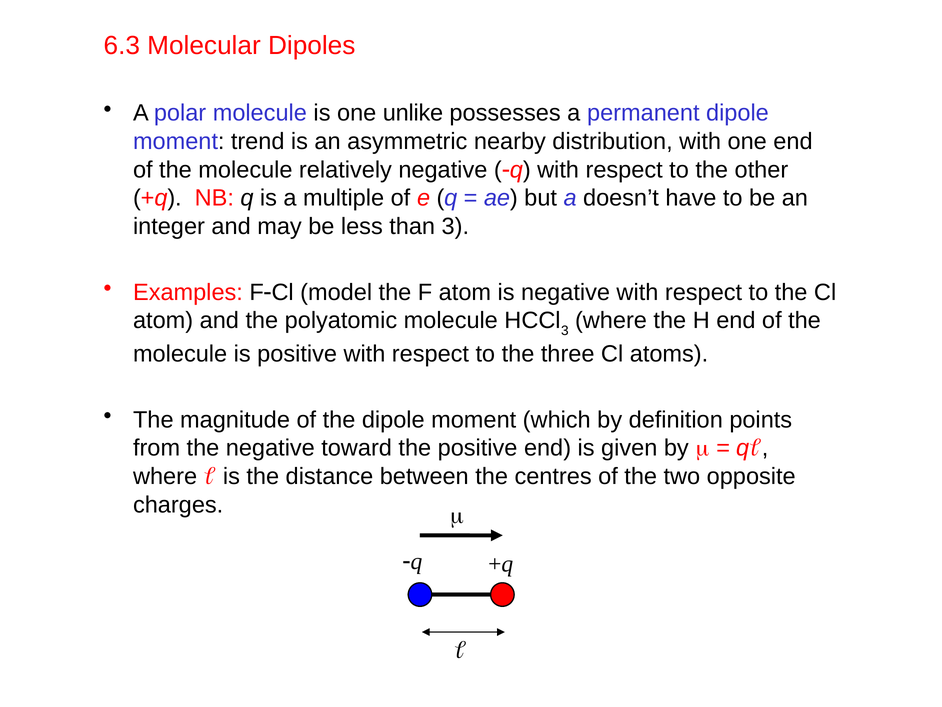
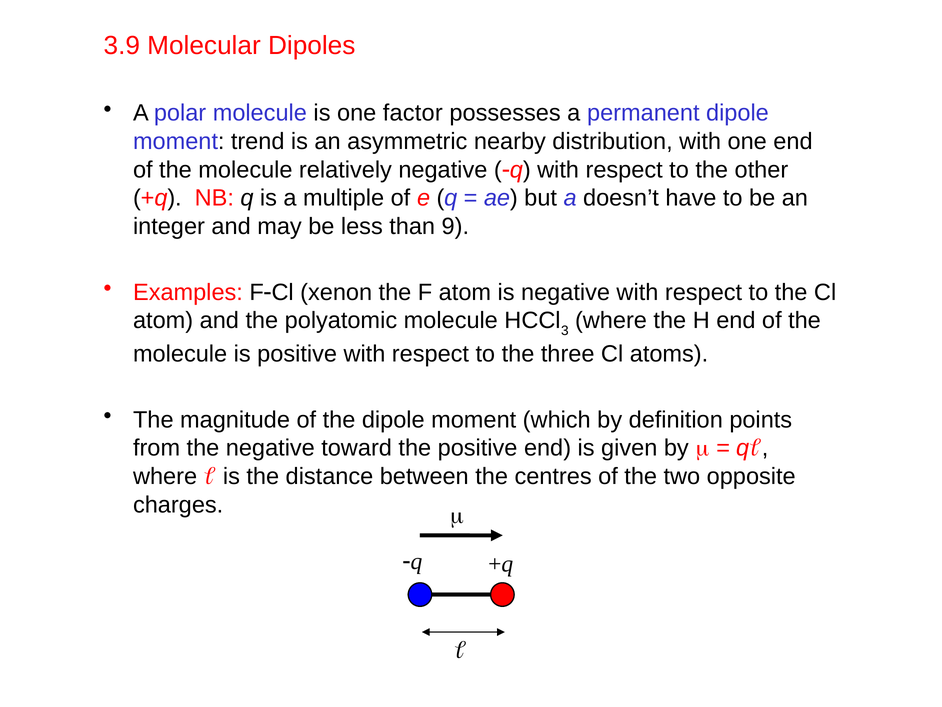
6.3: 6.3 -> 3.9
unlike: unlike -> factor
than 3: 3 -> 9
model: model -> xenon
